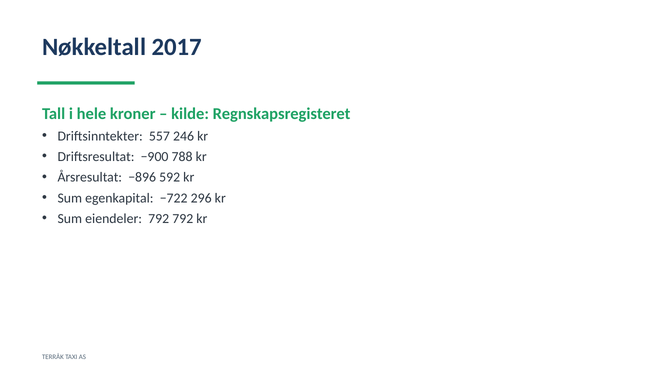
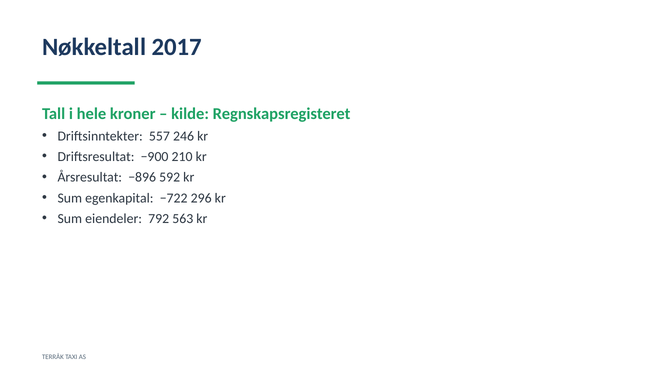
788: 788 -> 210
792 792: 792 -> 563
